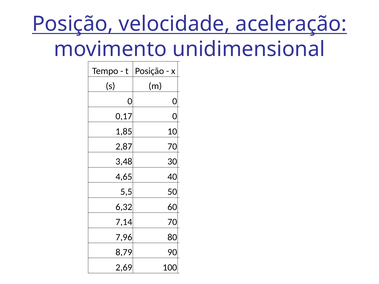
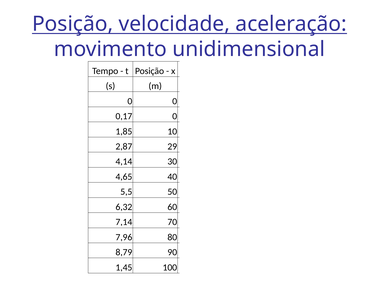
2,87 70: 70 -> 29
3,48: 3,48 -> 4,14
2,69: 2,69 -> 1,45
